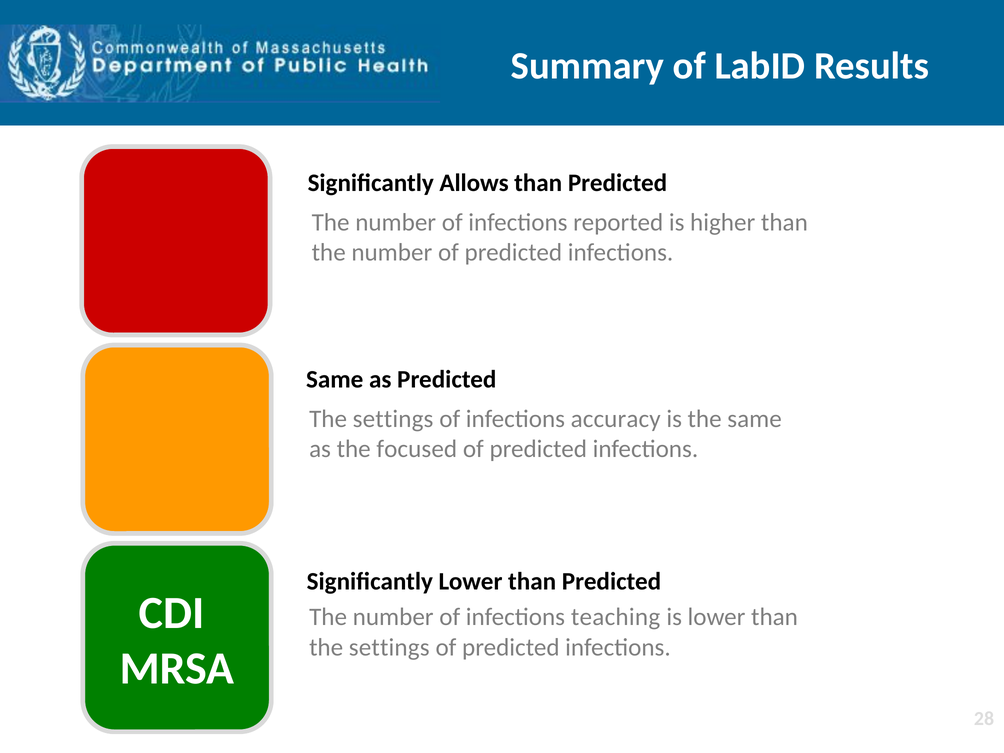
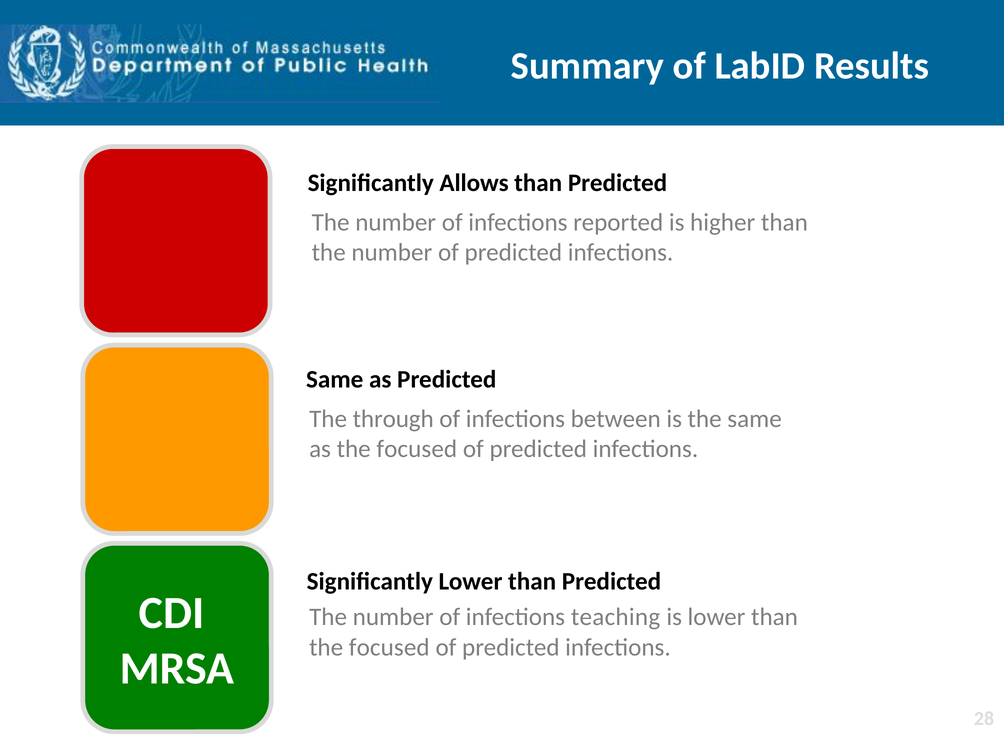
settings at (393, 419): settings -> through
accuracy: accuracy -> between
settings at (389, 647): settings -> focused
